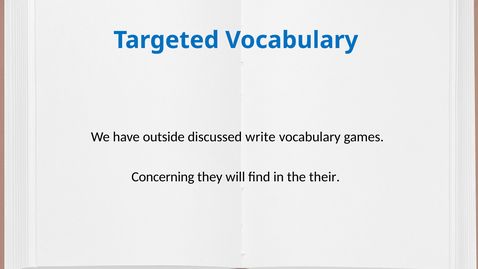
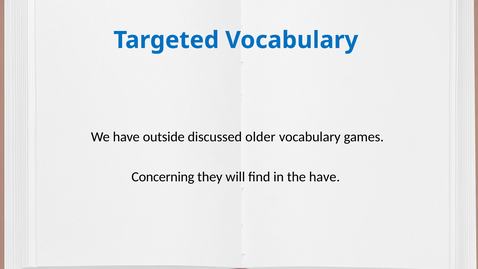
write: write -> older
the their: their -> have
